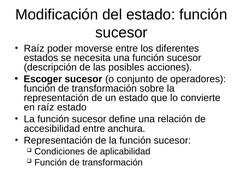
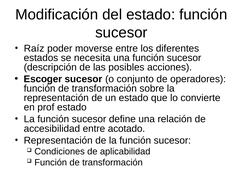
en raíz: raíz -> prof
anchura: anchura -> acotado
